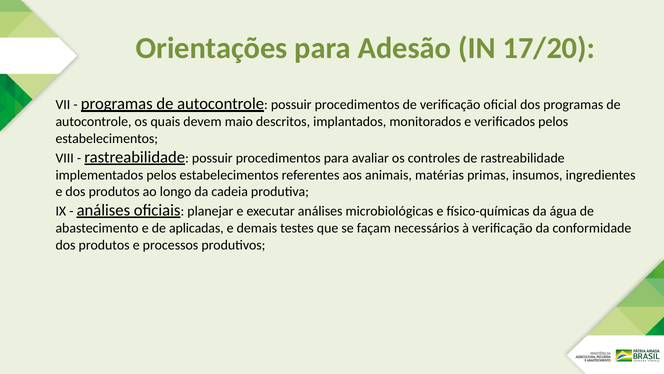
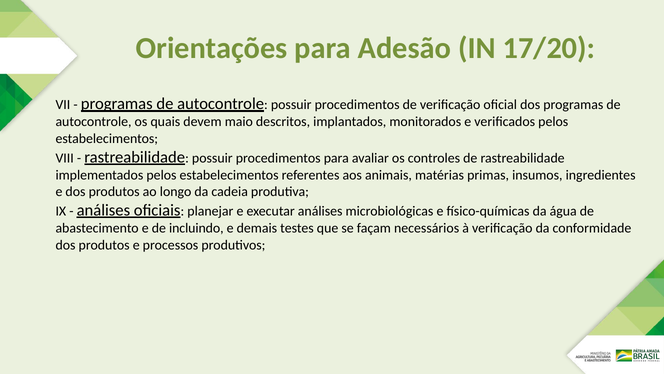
aplicadas: aplicadas -> incluindo
